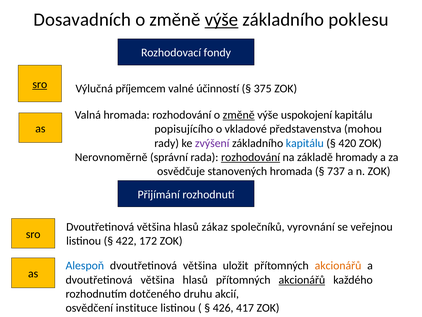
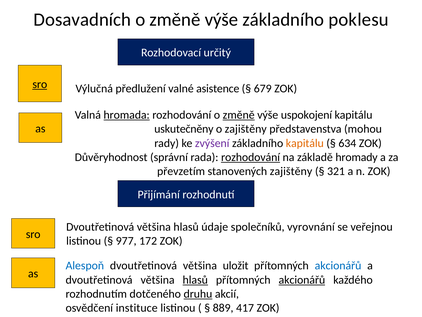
výše at (221, 20) underline: present -> none
fondy: fondy -> určitý
příjemcem: příjemcem -> předlužení
účinností: účinností -> asistence
375: 375 -> 679
hromada at (127, 115) underline: none -> present
popisujícího: popisujícího -> uskutečněny
o vkladové: vkladové -> zajištěny
kapitálu at (305, 143) colour: blue -> orange
420: 420 -> 634
Nerovnoměrně: Nerovnoměrně -> Důvěryhodnost
osvědčuje: osvědčuje -> převzetím
stanovených hromada: hromada -> zajištěny
737: 737 -> 321
zákaz: zákaz -> údaje
422: 422 -> 977
akcionářů at (338, 265) colour: orange -> blue
hlasů at (195, 279) underline: none -> present
druhu underline: none -> present
426: 426 -> 889
